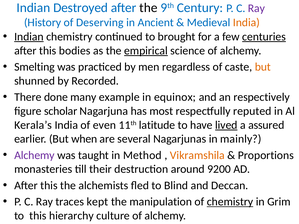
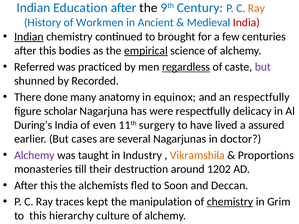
Destroyed: Destroyed -> Education
Ray at (256, 8) colour: purple -> orange
Deserving: Deserving -> Workmen
India at (246, 22) colour: orange -> red
centuries underline: present -> none
Smelting: Smelting -> Referred
regardless underline: none -> present
but at (263, 67) colour: orange -> purple
example: example -> anatomy
an respectively: respectively -> respectfully
most: most -> were
reputed: reputed -> delicacy
Kerala’s: Kerala’s -> During’s
latitude: latitude -> surgery
lived underline: present -> none
when: when -> cases
mainly: mainly -> doctor
Method: Method -> Industry
9200: 9200 -> 1202
Blind: Blind -> Soon
